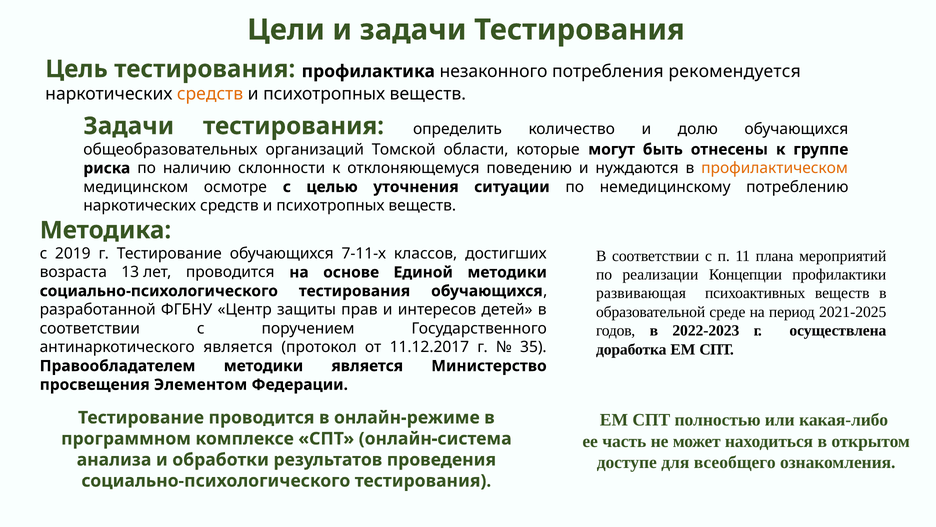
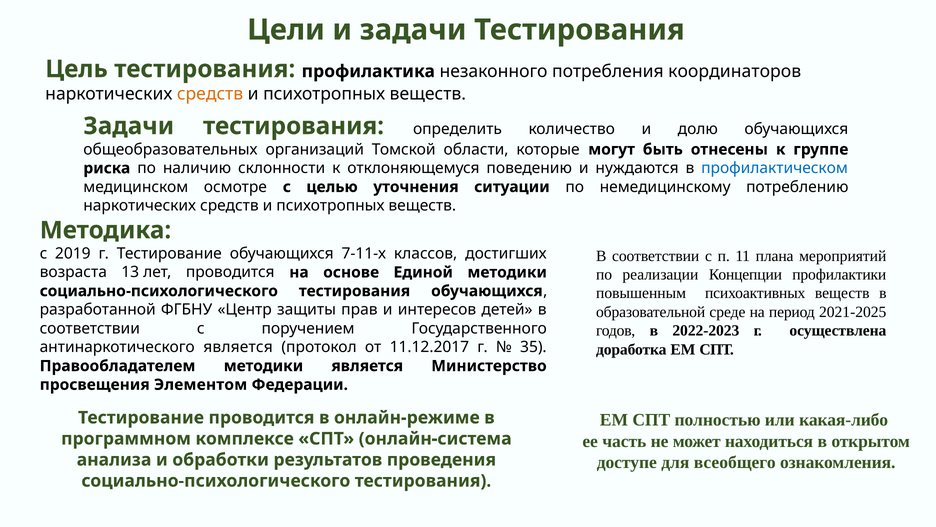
рекомендуется: рекомендуется -> координаторов
профилактическом colour: orange -> blue
развивающая: развивающая -> повышенным
